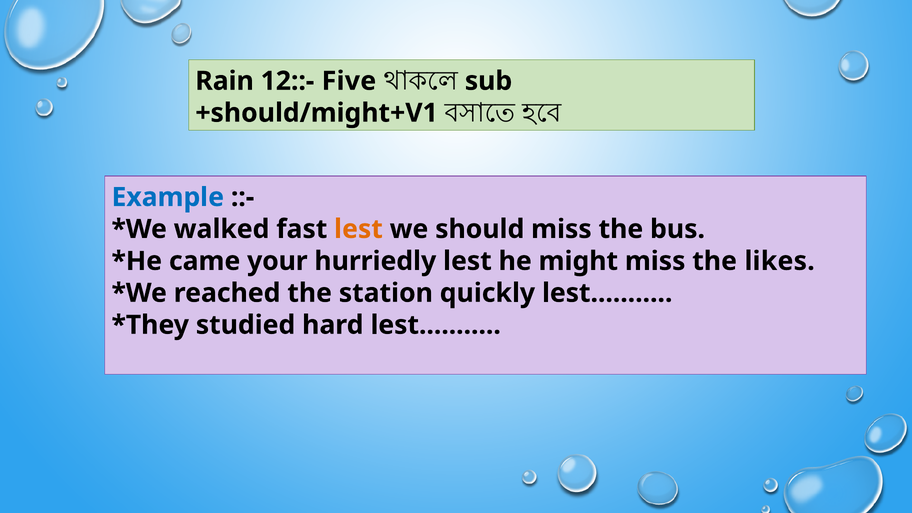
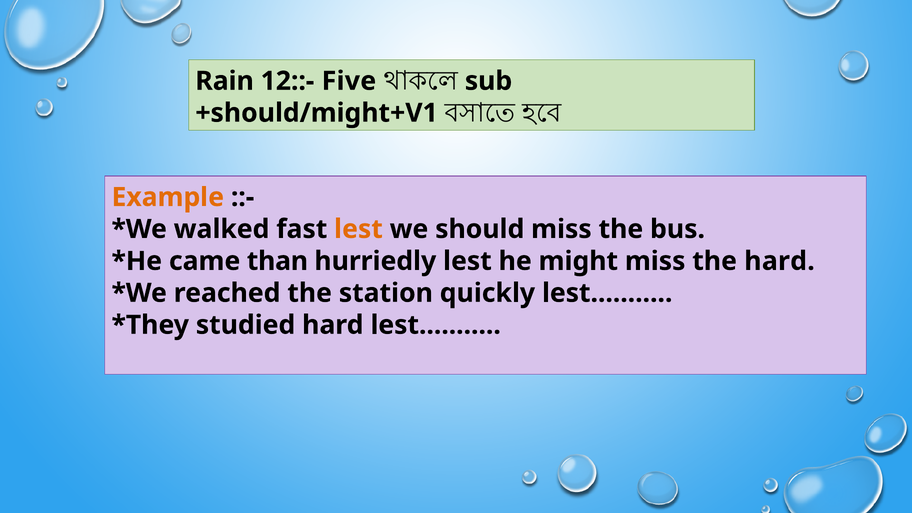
Example colour: blue -> orange
your: your -> than
the likes: likes -> hard
